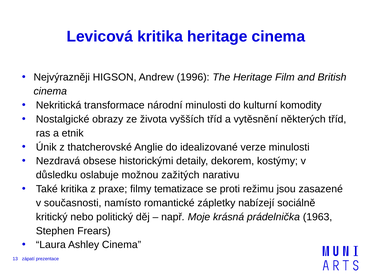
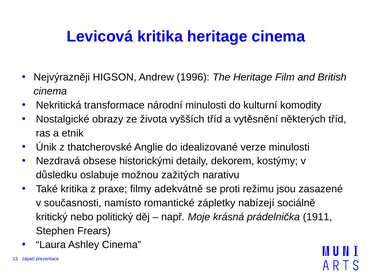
tematizace: tematizace -> adekvátně
1963: 1963 -> 1911
